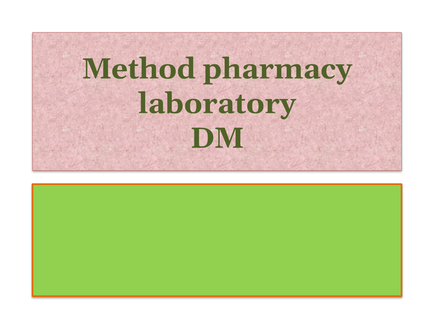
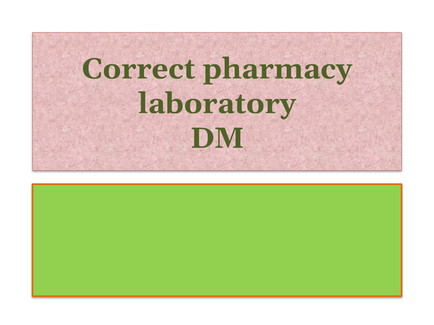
Method: Method -> Correct
